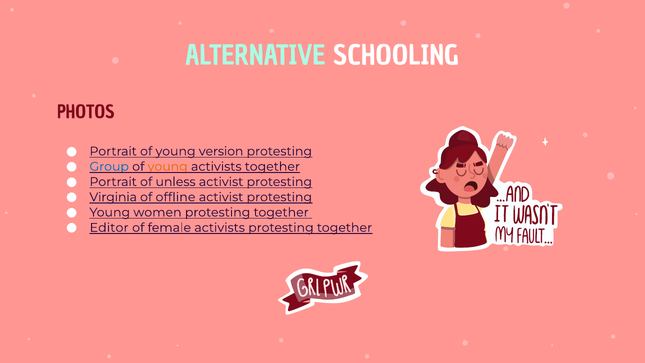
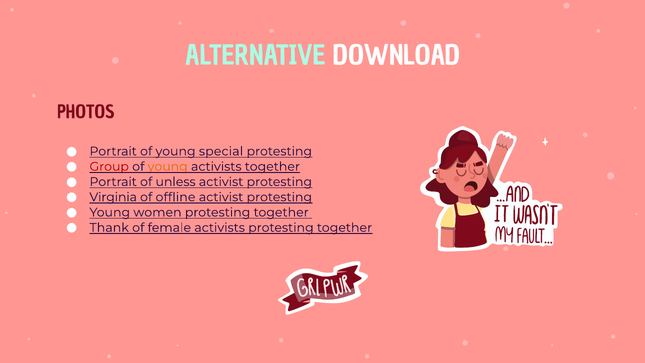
SCHOOLING: SCHOOLING -> DOWNLOAD
version: version -> special
Group colour: blue -> red
Editor: Editor -> Thank
